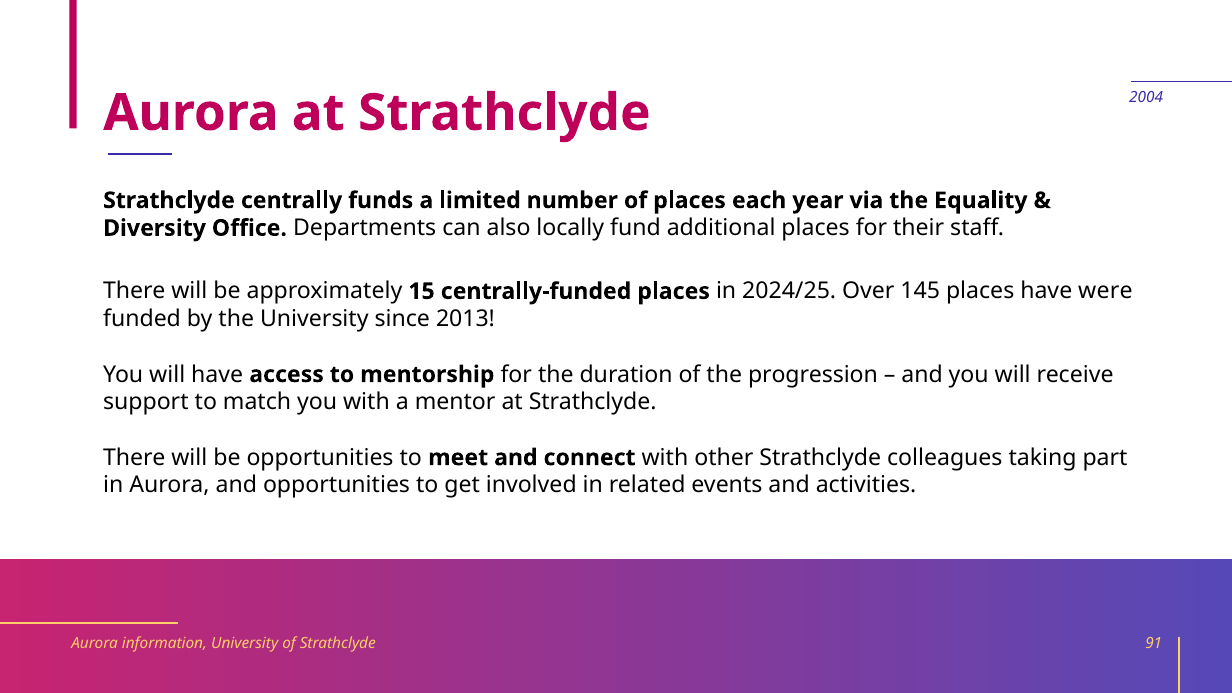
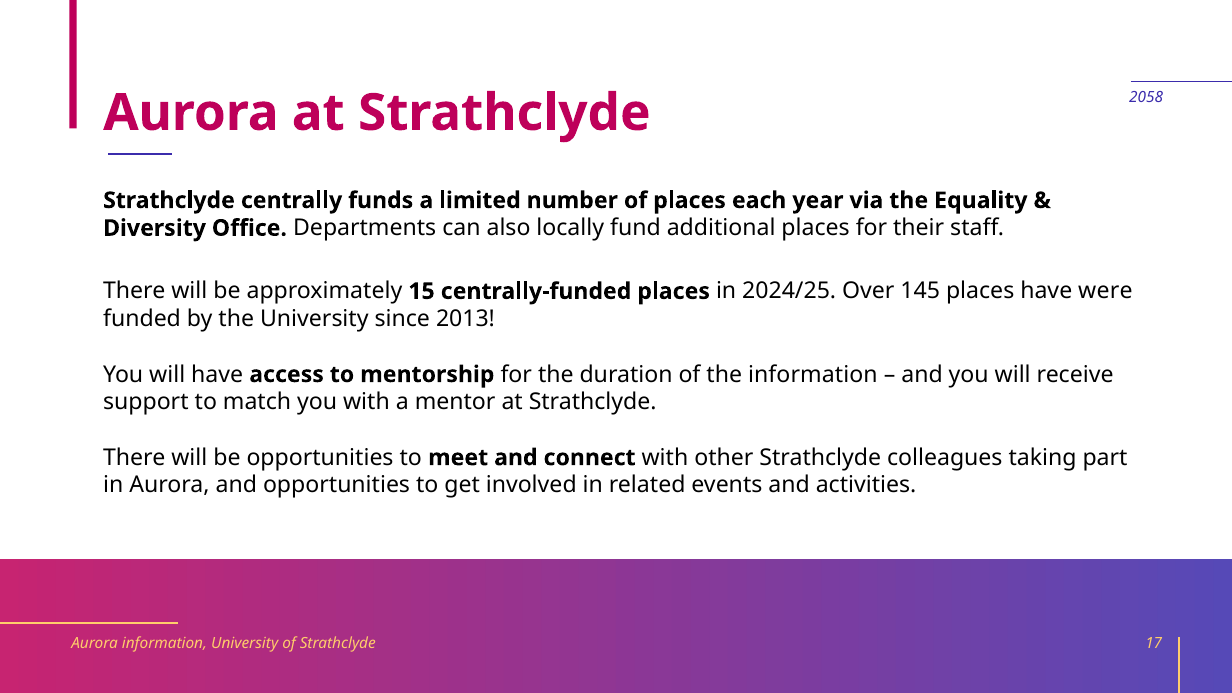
2004: 2004 -> 2058
the progression: progression -> information
91: 91 -> 17
